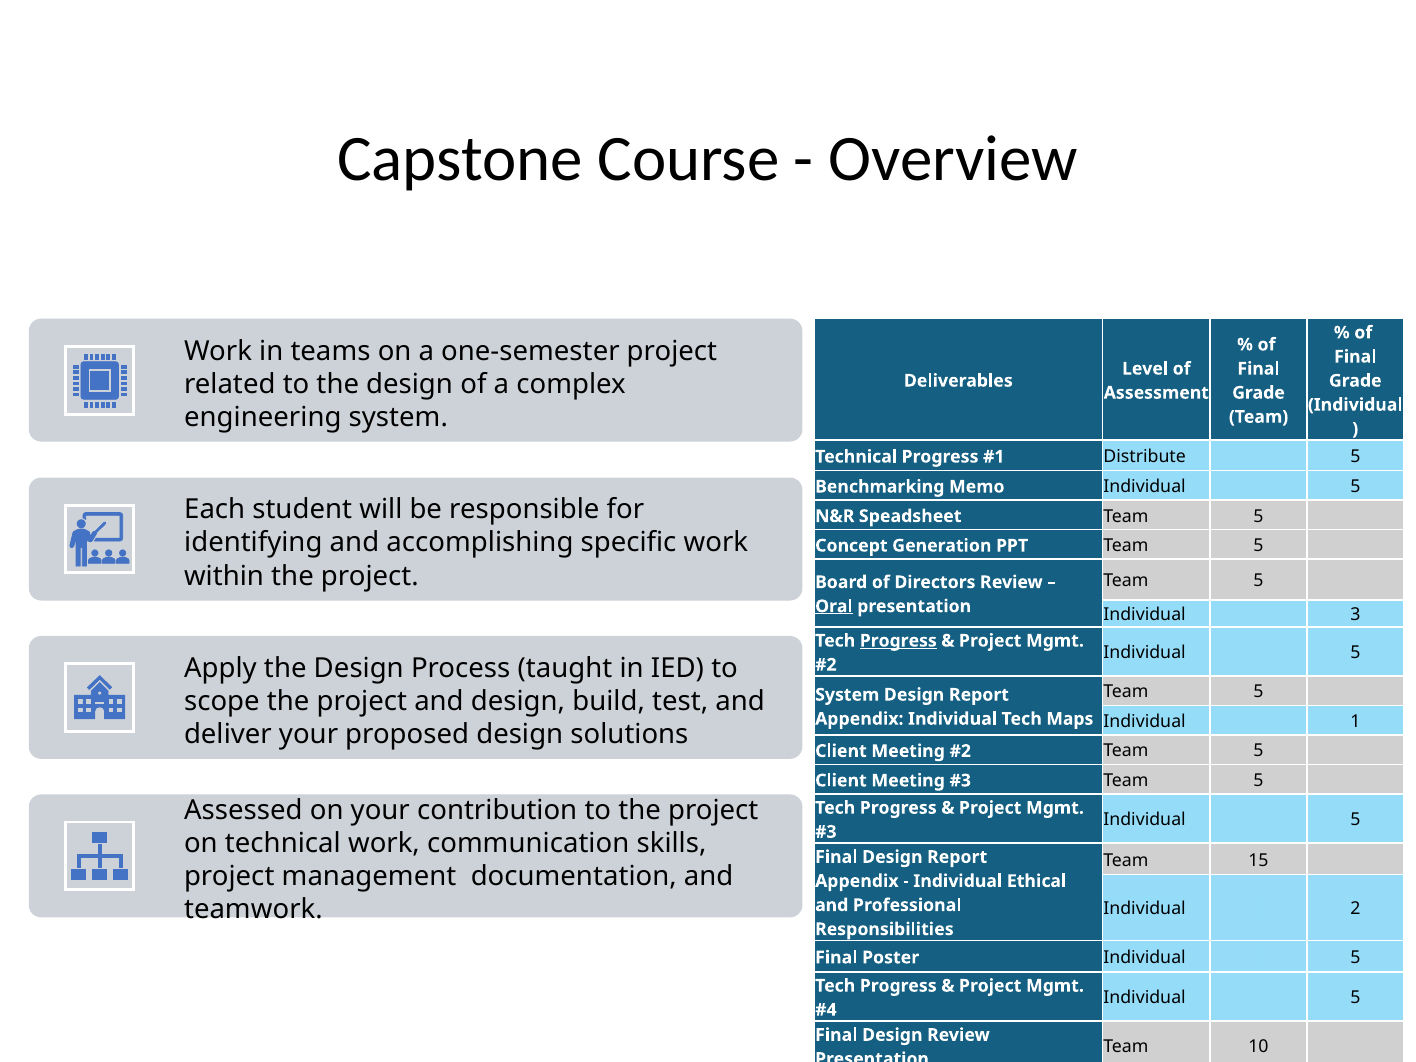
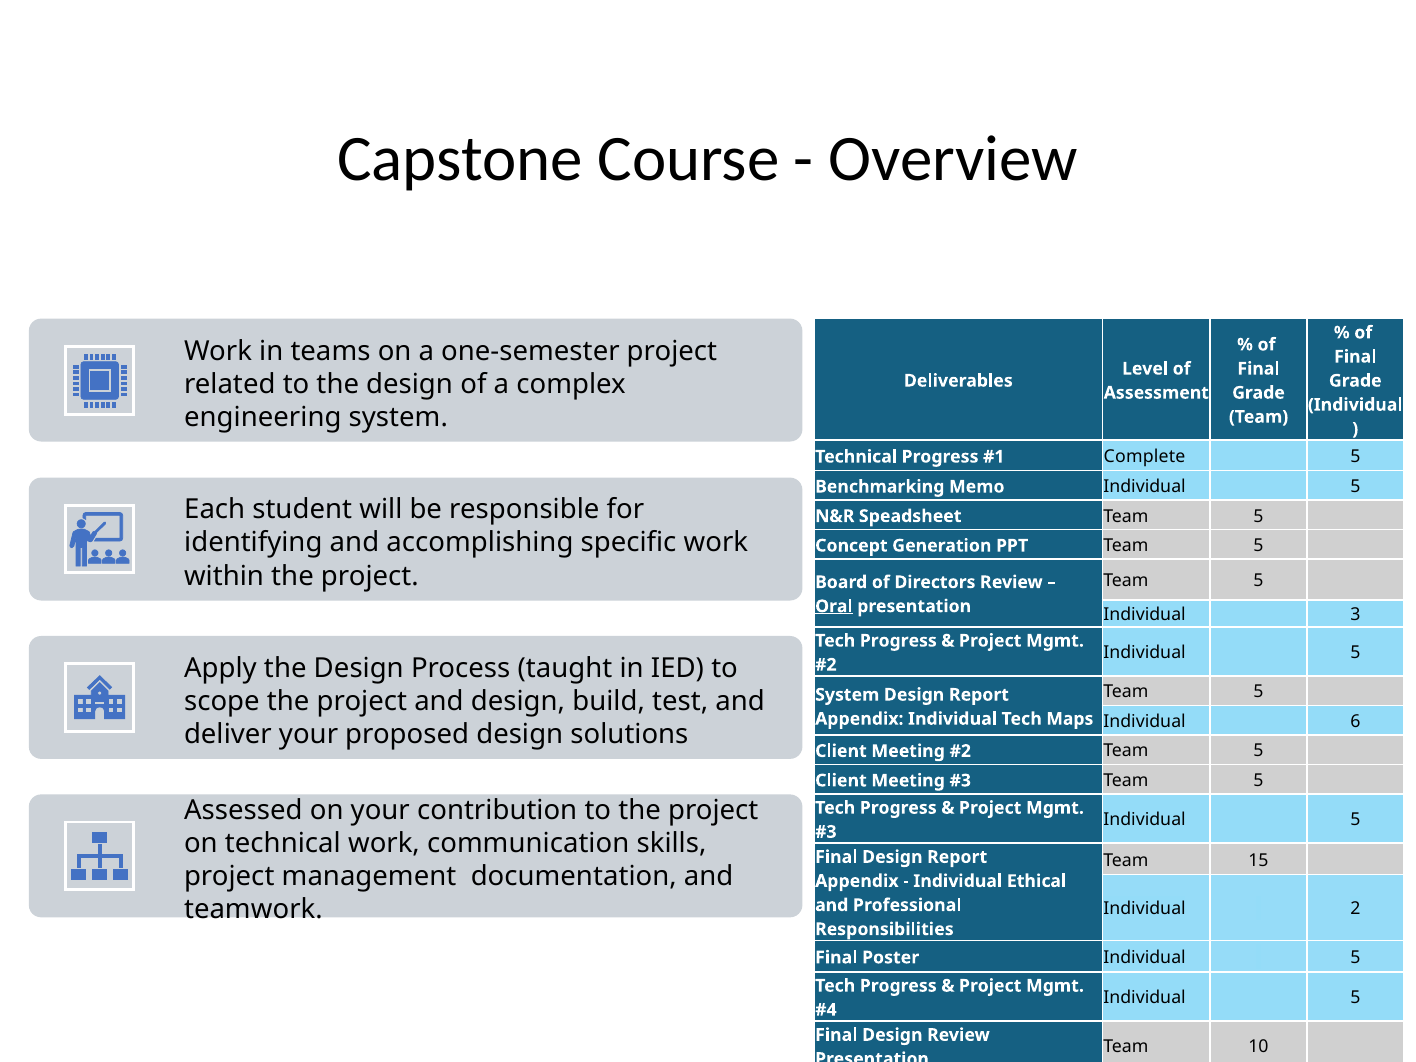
Distribute: Distribute -> Complete
Progress at (898, 641) underline: present -> none
1: 1 -> 6
